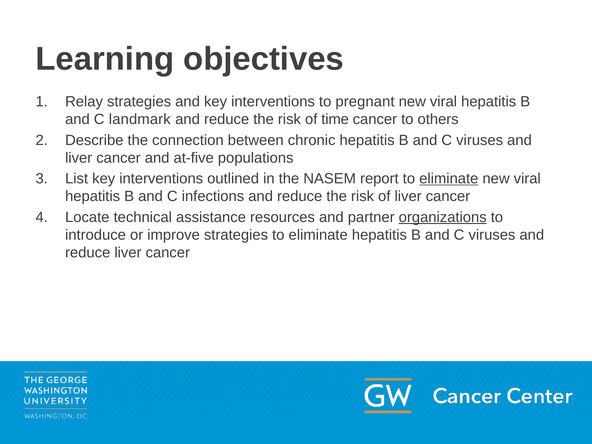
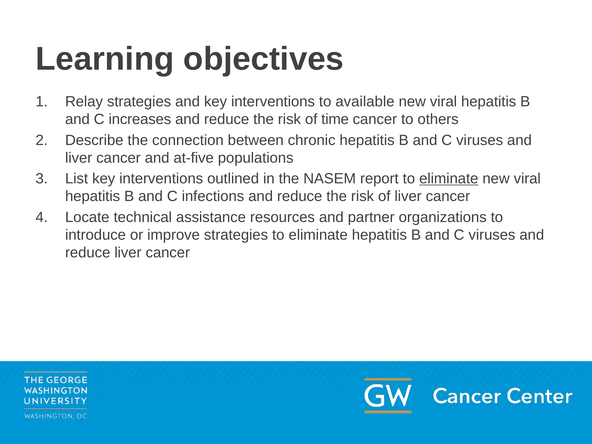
pregnant: pregnant -> available
landmark: landmark -> increases
organizations underline: present -> none
